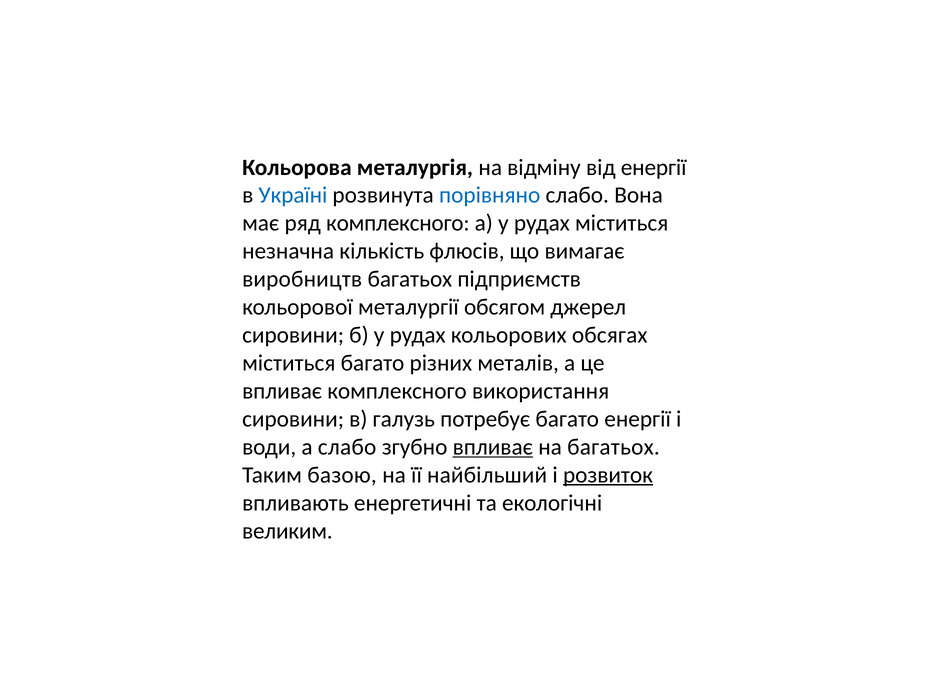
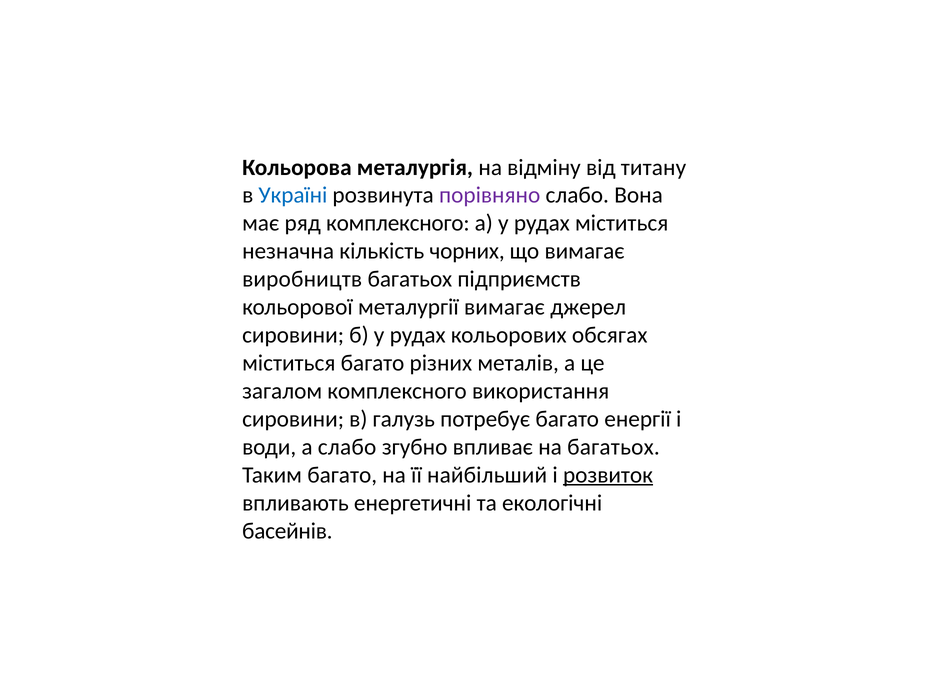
від енергії: енергії -> титану
порівняно colour: blue -> purple
флюсів: флюсів -> чорних
металургії обсягом: обсягом -> вимагає
впливає at (282, 391): впливає -> загалом
впливає at (493, 447) underline: present -> none
Таким базою: базою -> багато
великим: великим -> басейнів
